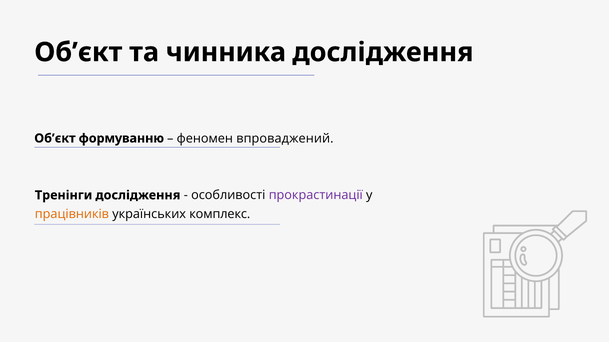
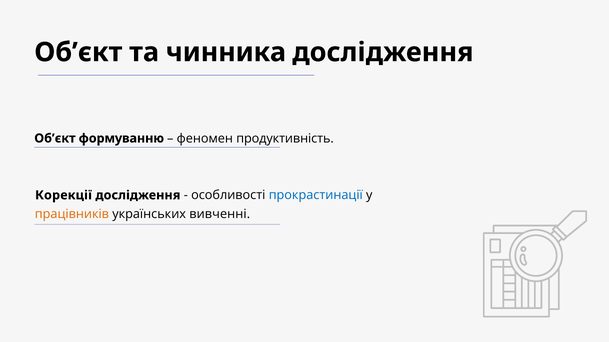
впроваджений: впроваджений -> продуктивність
Тренінги: Тренінги -> Корекції
прокрастинації colour: purple -> blue
комплекс: комплекс -> вивченні
